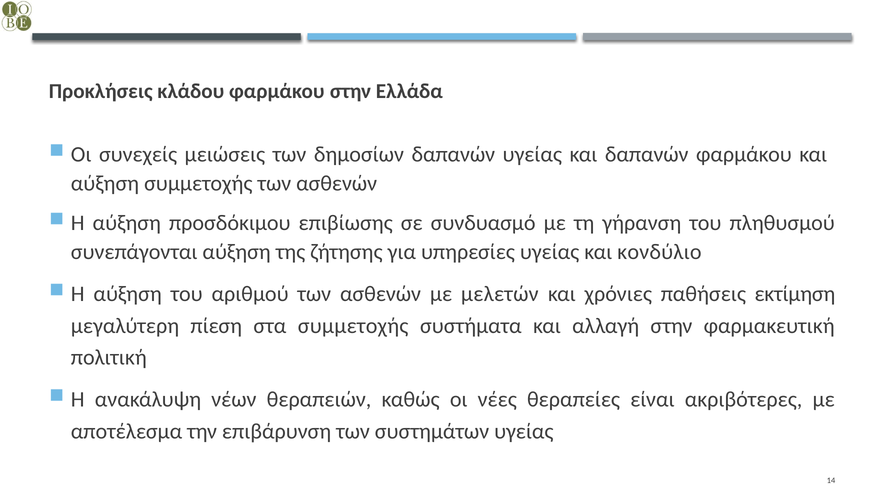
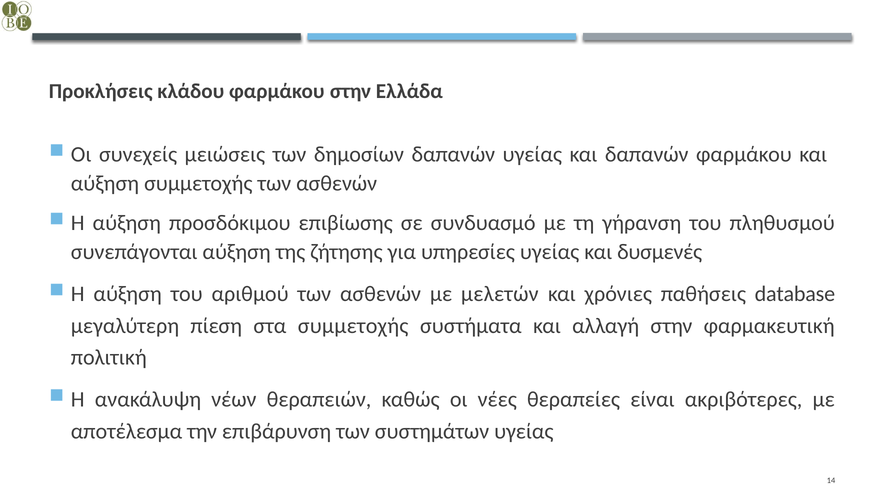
κονδύλιο: κονδύλιο -> δυσμενές
εκτίμηση: εκτίμηση -> database
